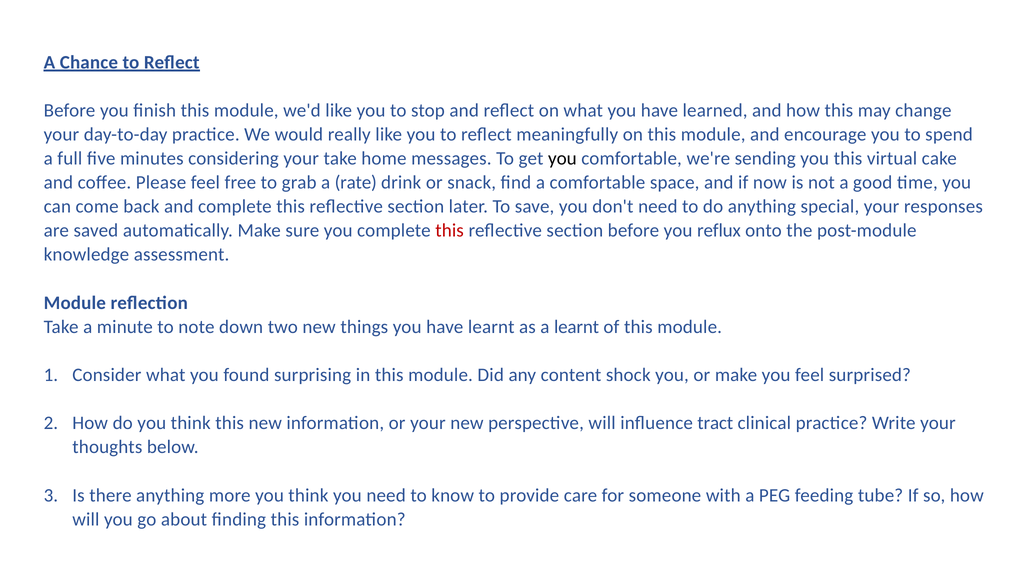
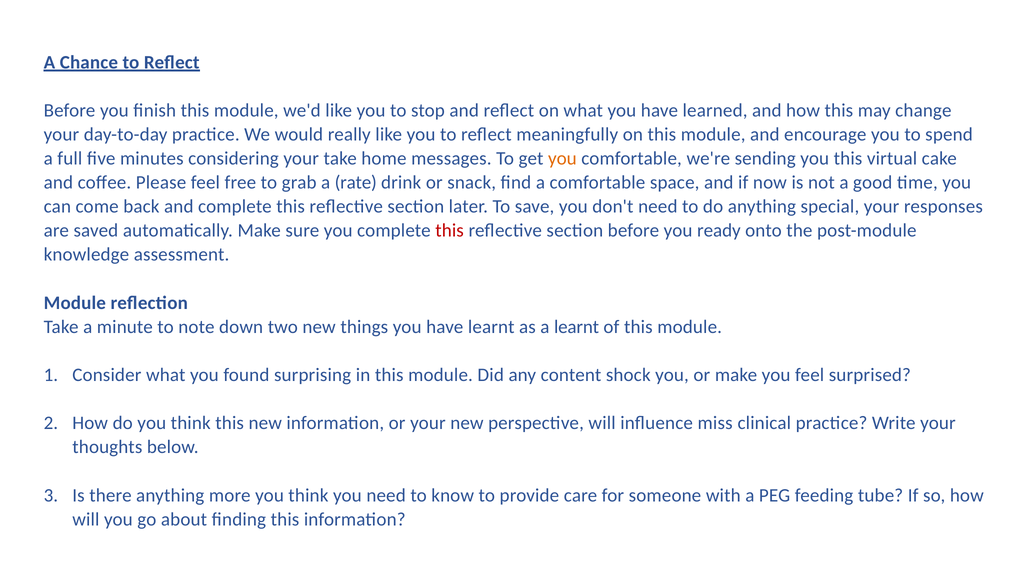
you at (562, 159) colour: black -> orange
reflux: reflux -> ready
tract: tract -> miss
